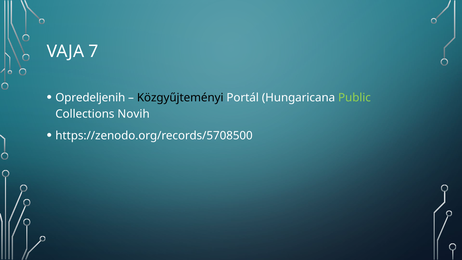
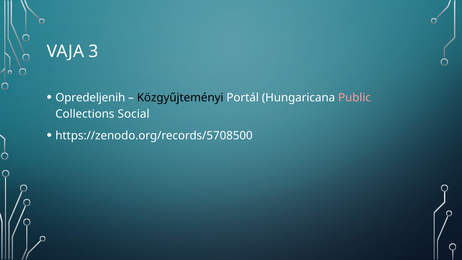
7: 7 -> 3
Public colour: light green -> pink
Novih: Novih -> Social
